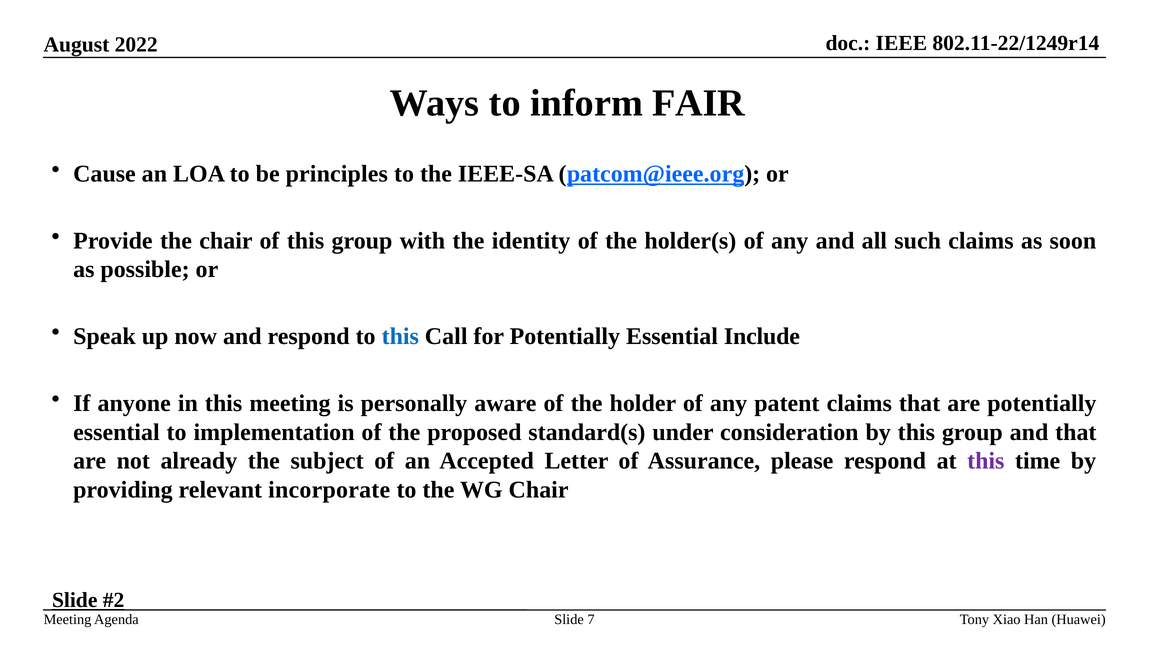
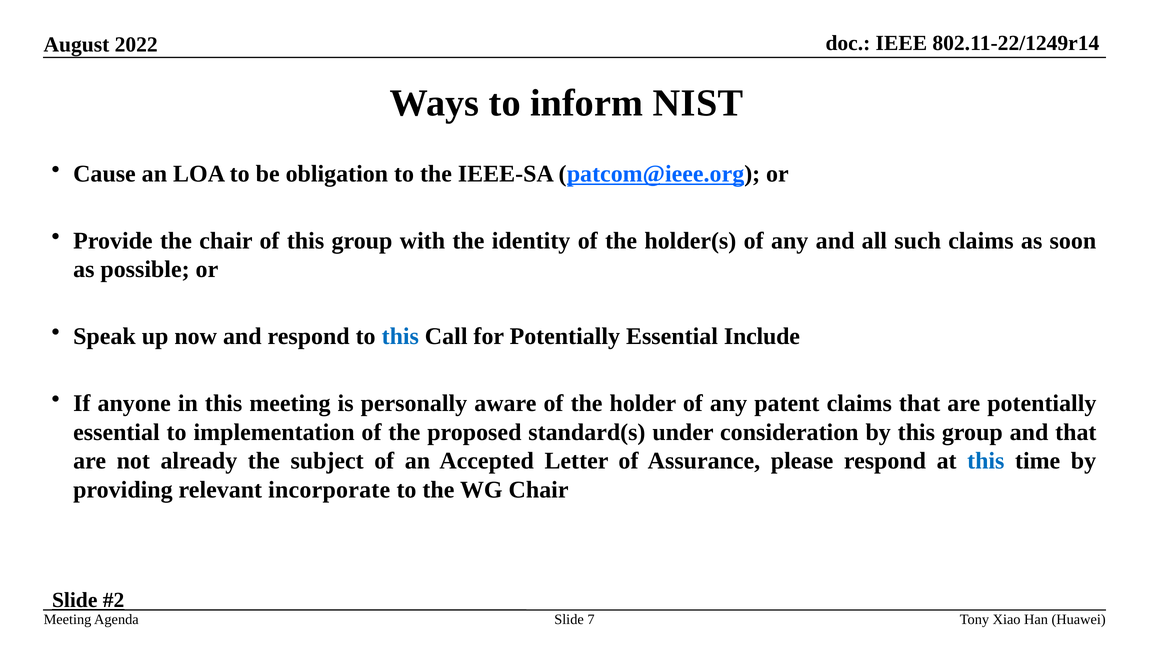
FAIR: FAIR -> NIST
principles: principles -> obligation
this at (986, 461) colour: purple -> blue
